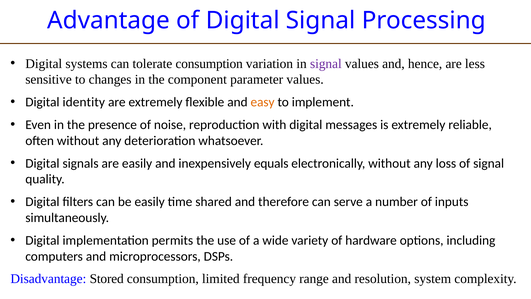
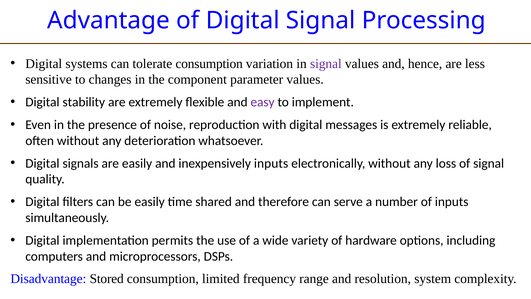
identity: identity -> stability
easy colour: orange -> purple
inexpensively equals: equals -> inputs
